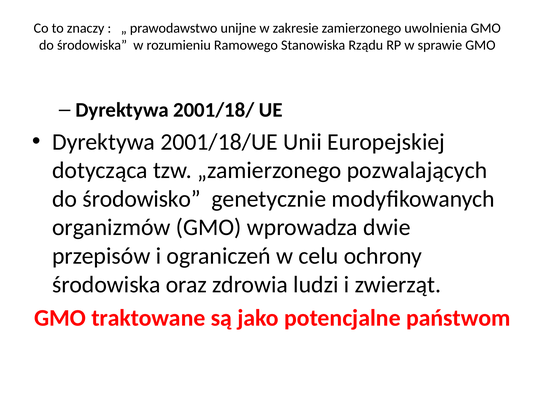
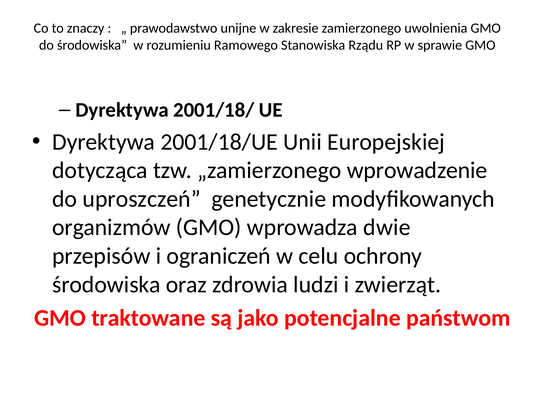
pozwalających: pozwalających -> wprowadzenie
środowisko: środowisko -> uproszczeń
